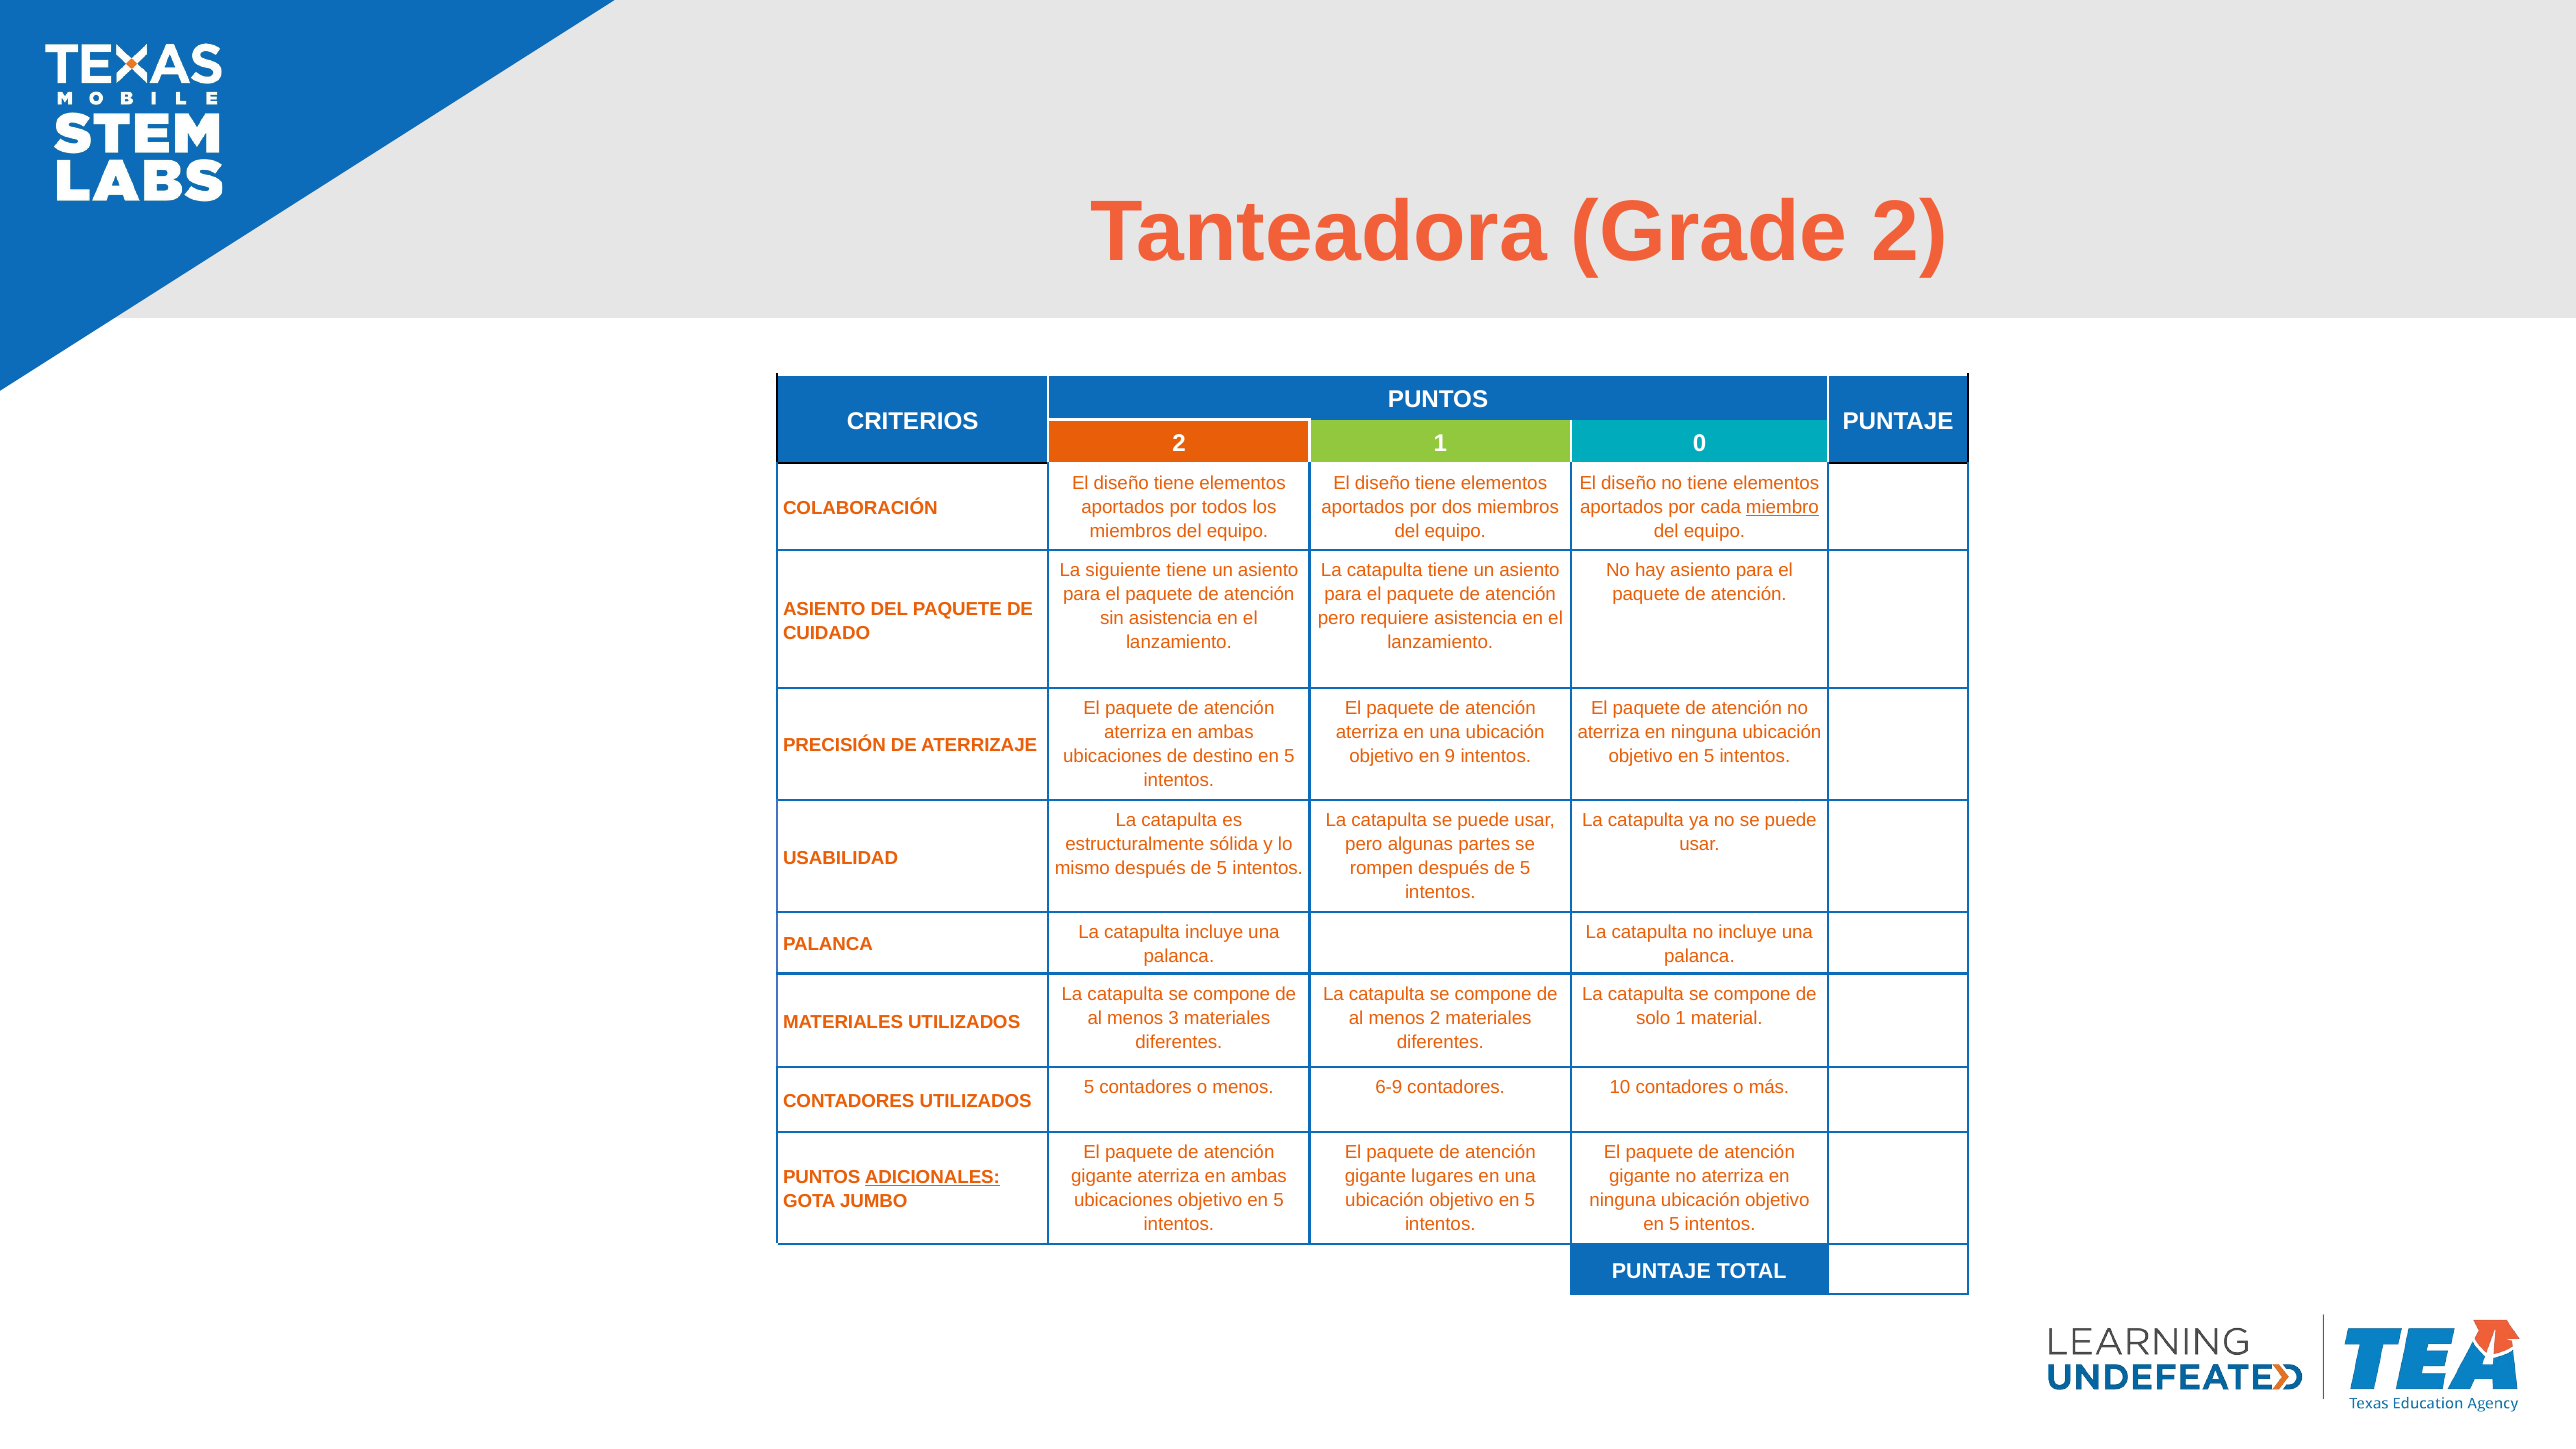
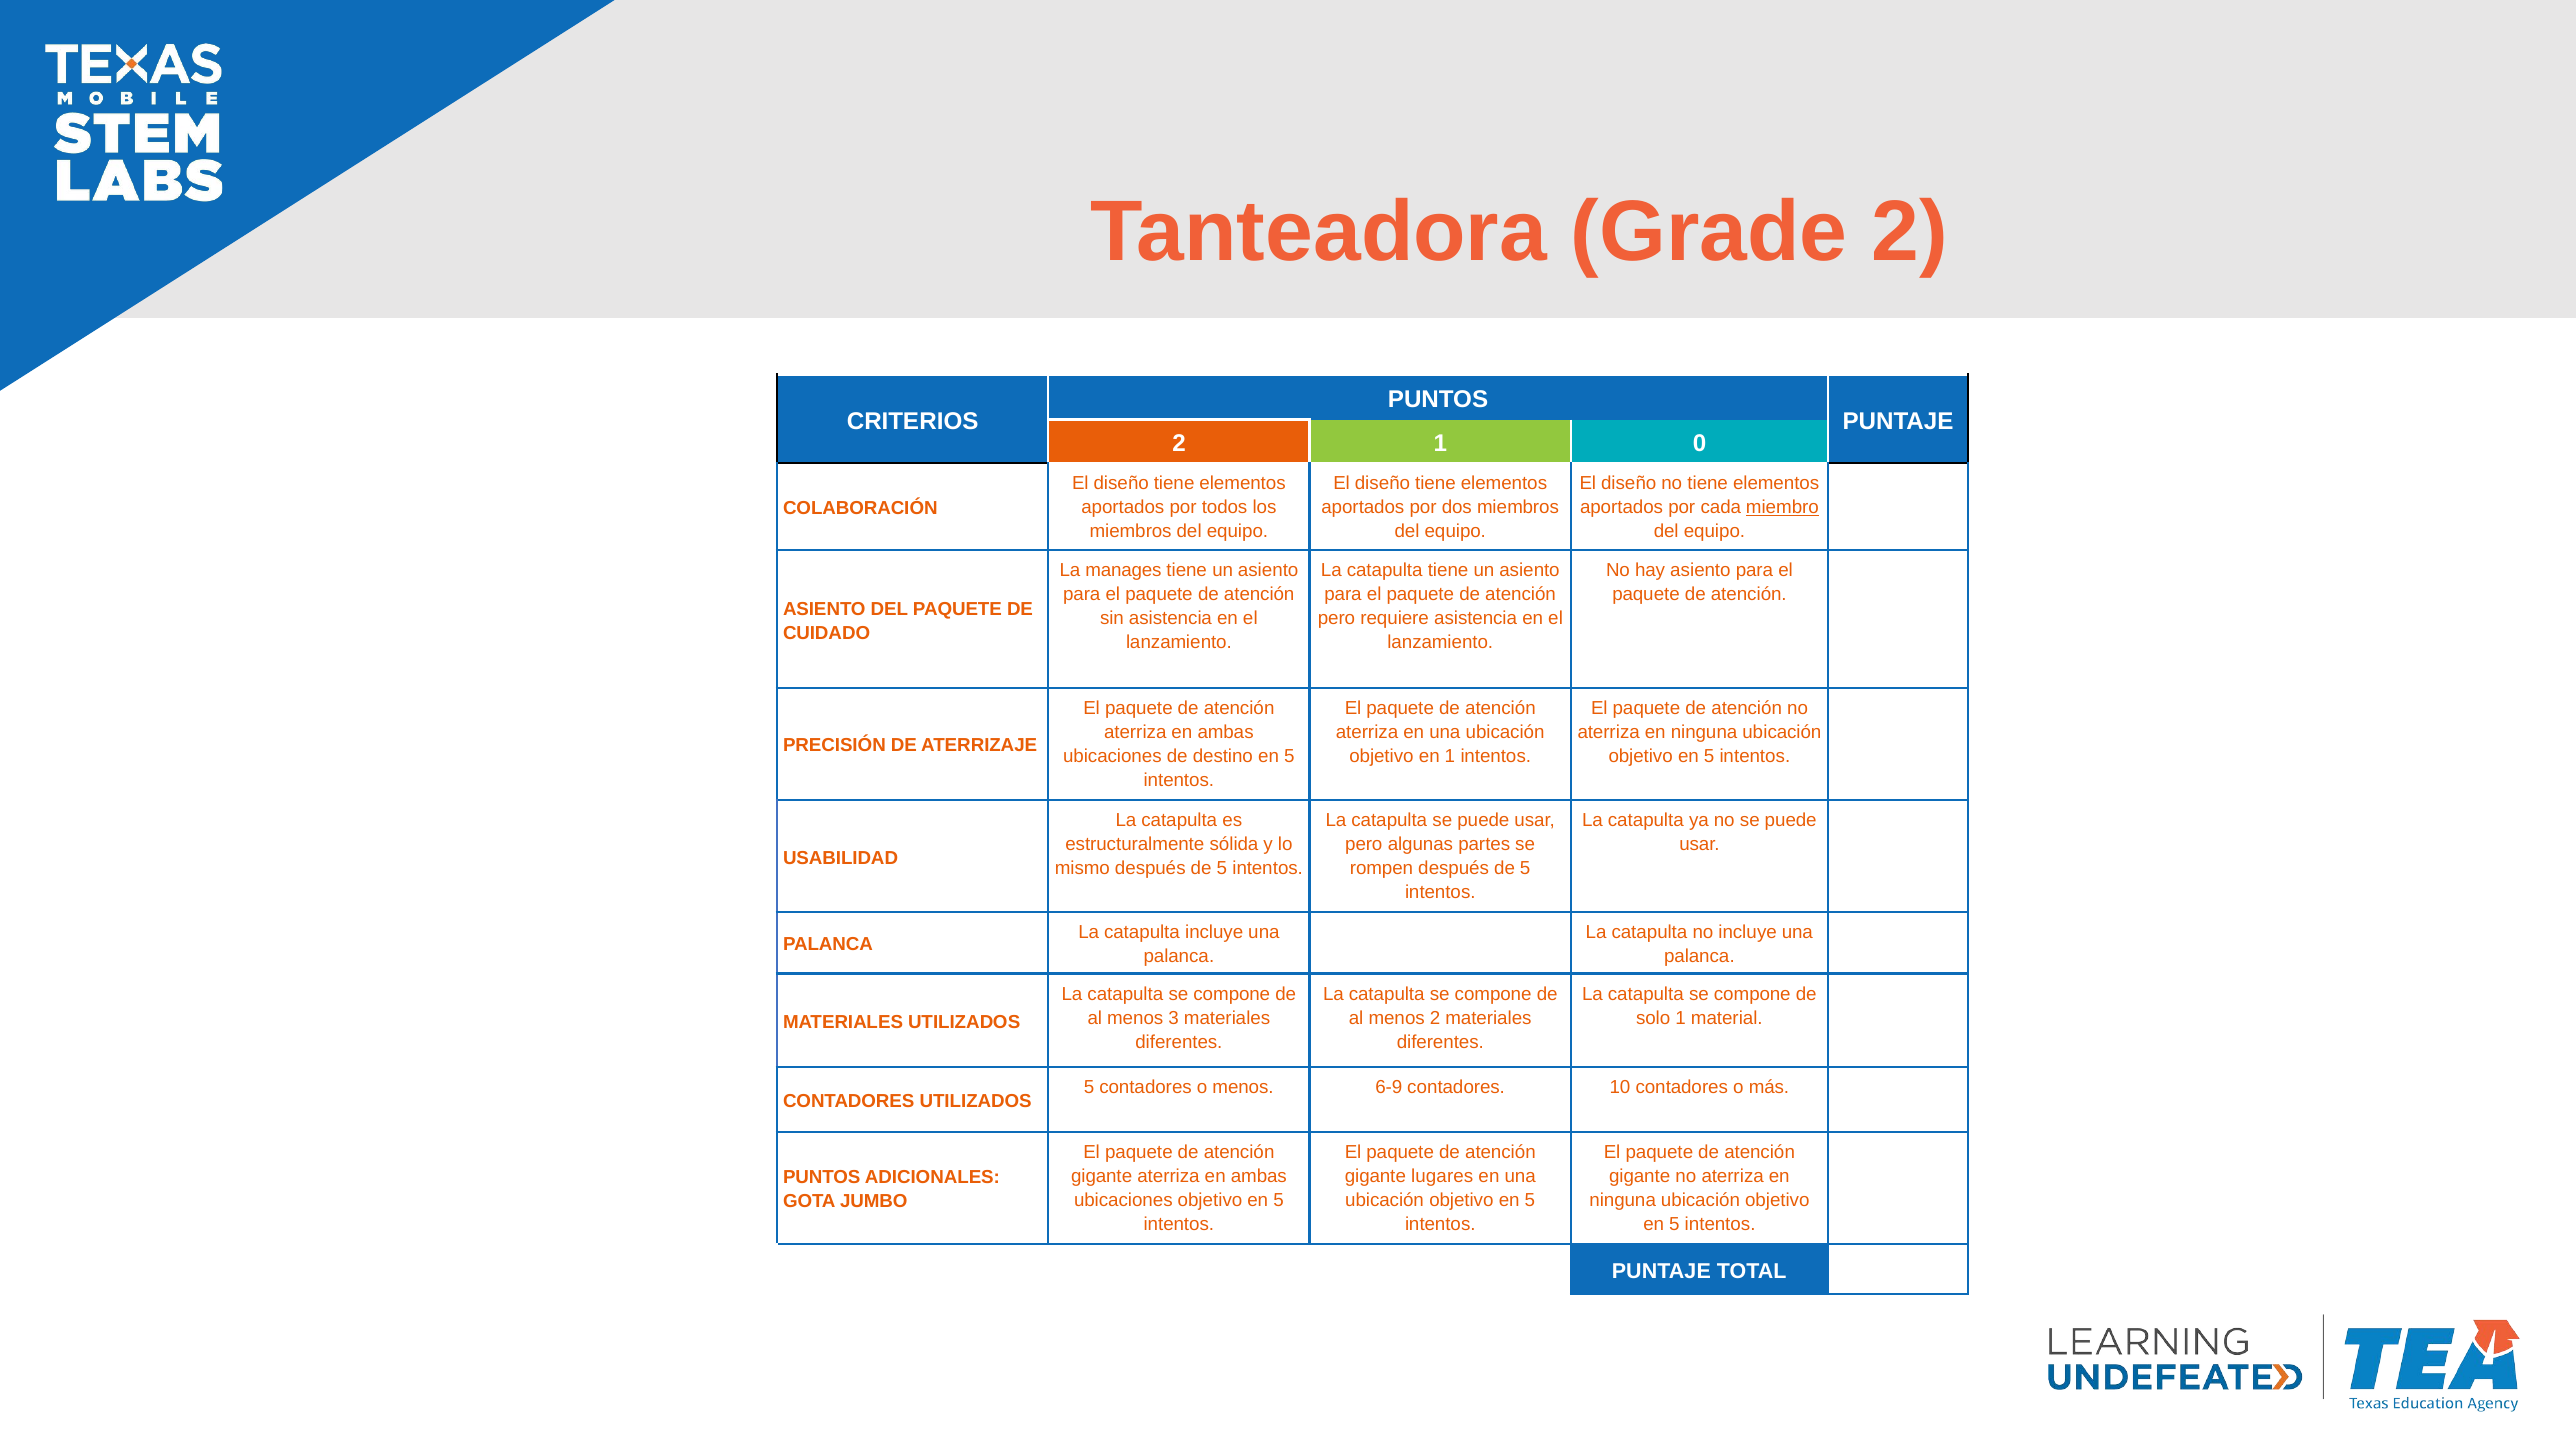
siguiente: siguiente -> manages
en 9: 9 -> 1
ADICIONALES underline: present -> none
